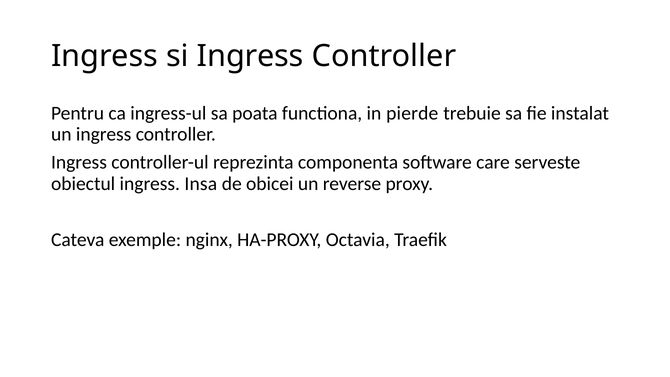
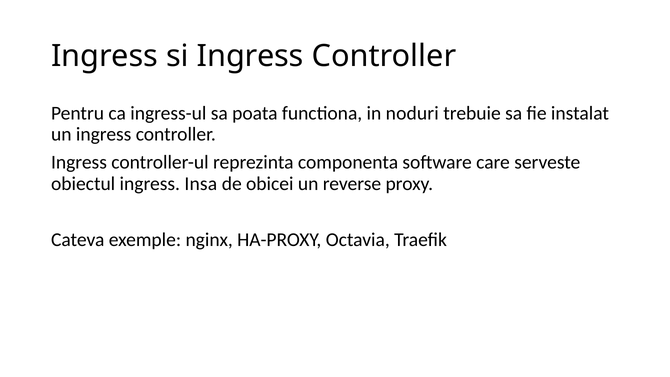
pierde: pierde -> noduri
